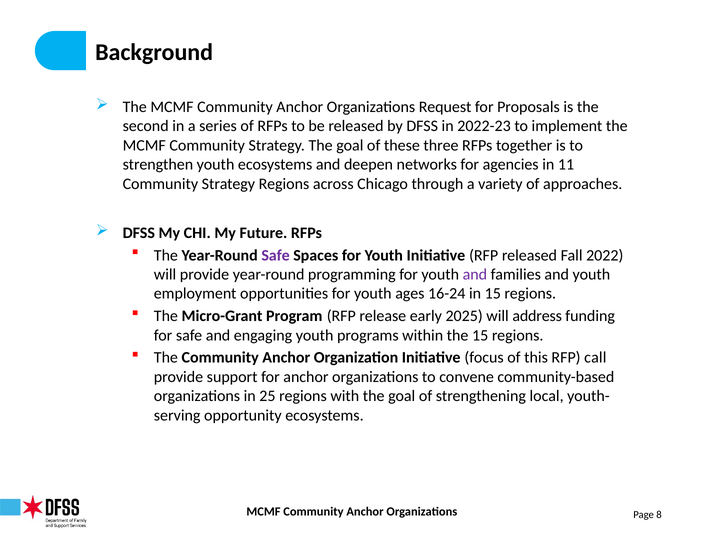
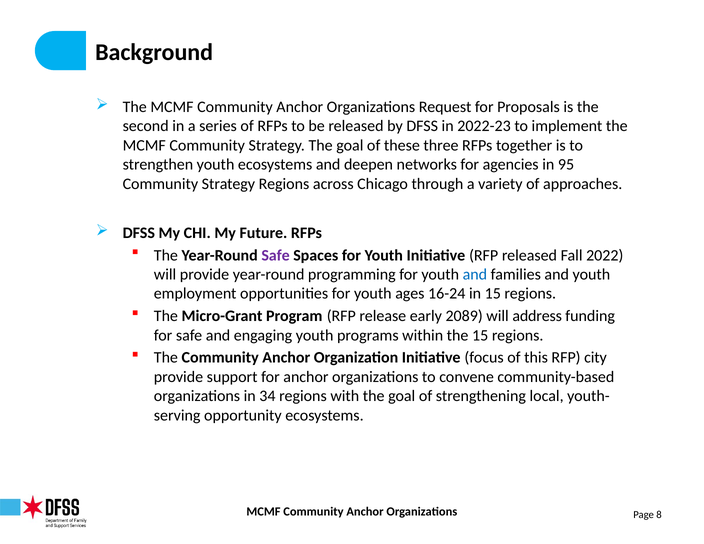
11: 11 -> 95
and at (475, 274) colour: purple -> blue
2025: 2025 -> 2089
call: call -> city
25: 25 -> 34
